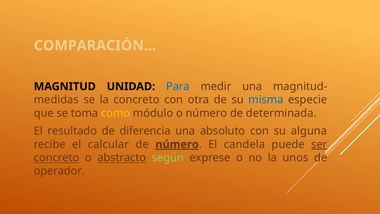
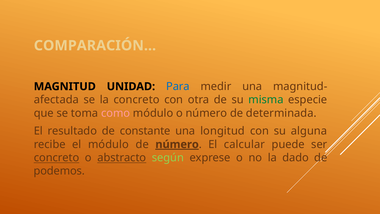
medidas: medidas -> afectada
misma colour: blue -> green
como colour: yellow -> pink
diferencia: diferencia -> constante
absoluto: absoluto -> longitud
el calcular: calcular -> módulo
candela: candela -> calcular
ser underline: present -> none
unos: unos -> dado
operador: operador -> podemos
